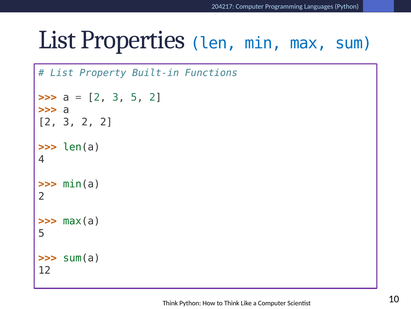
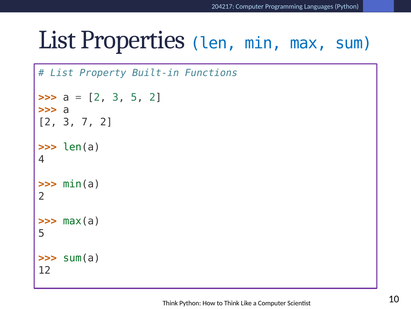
3 2: 2 -> 7
